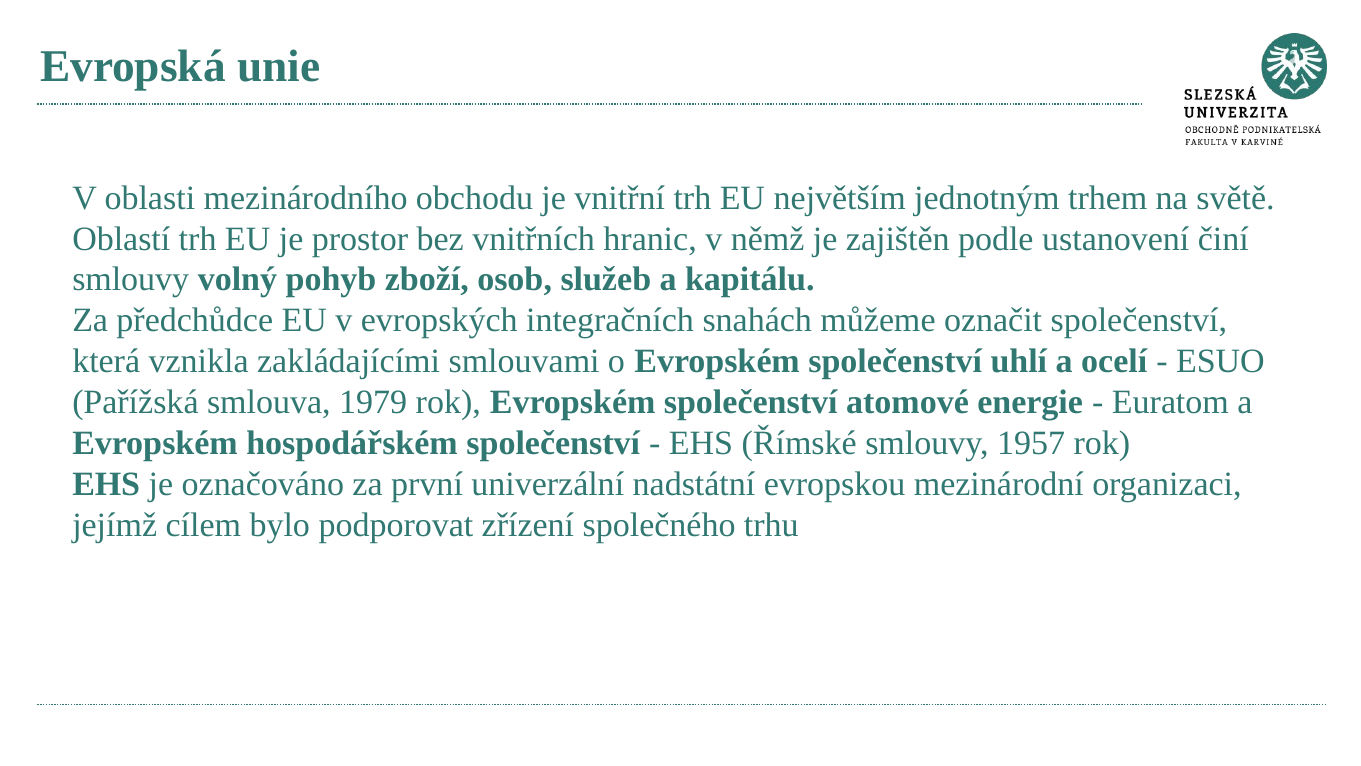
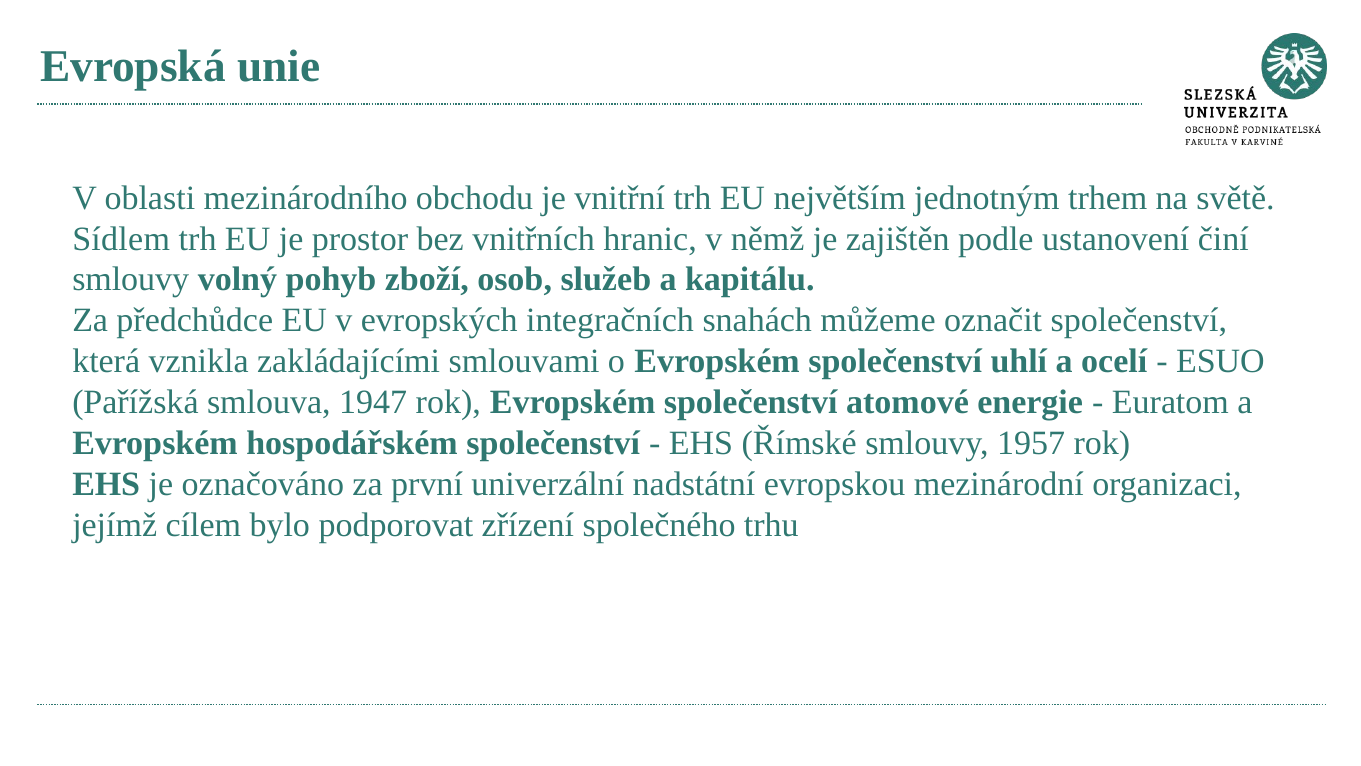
Oblastí: Oblastí -> Sídlem
1979: 1979 -> 1947
